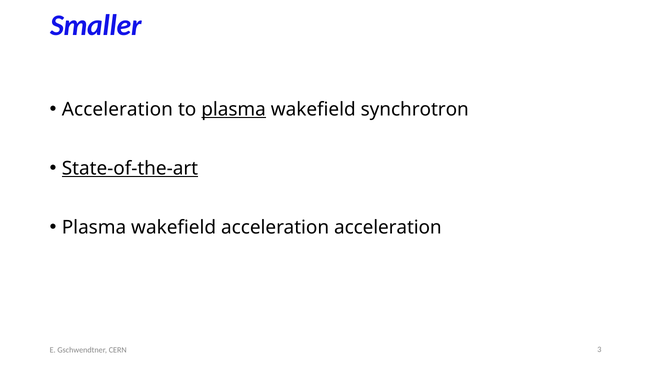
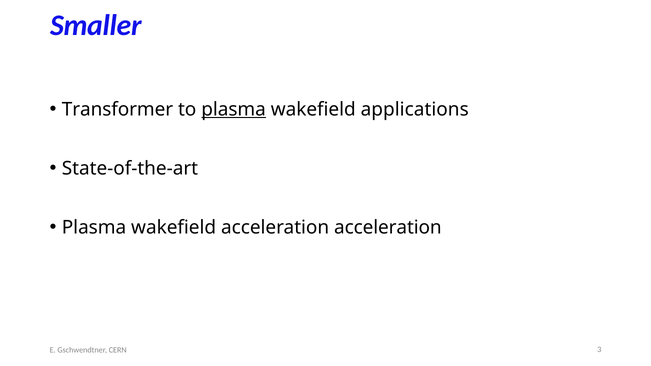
Acceleration at (117, 109): Acceleration -> Transformer
synchrotron: synchrotron -> applications
State-of-the-art underline: present -> none
